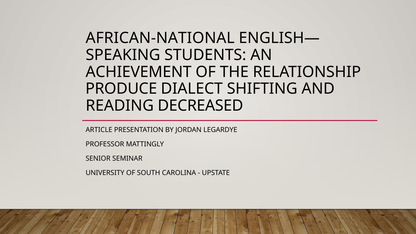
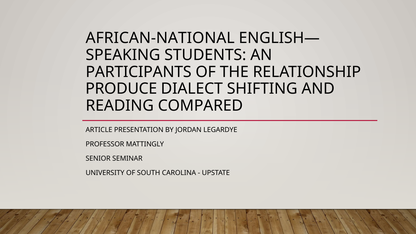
ACHIEVEMENT: ACHIEVEMENT -> PARTICIPANTS
DECREASED: DECREASED -> COMPARED
